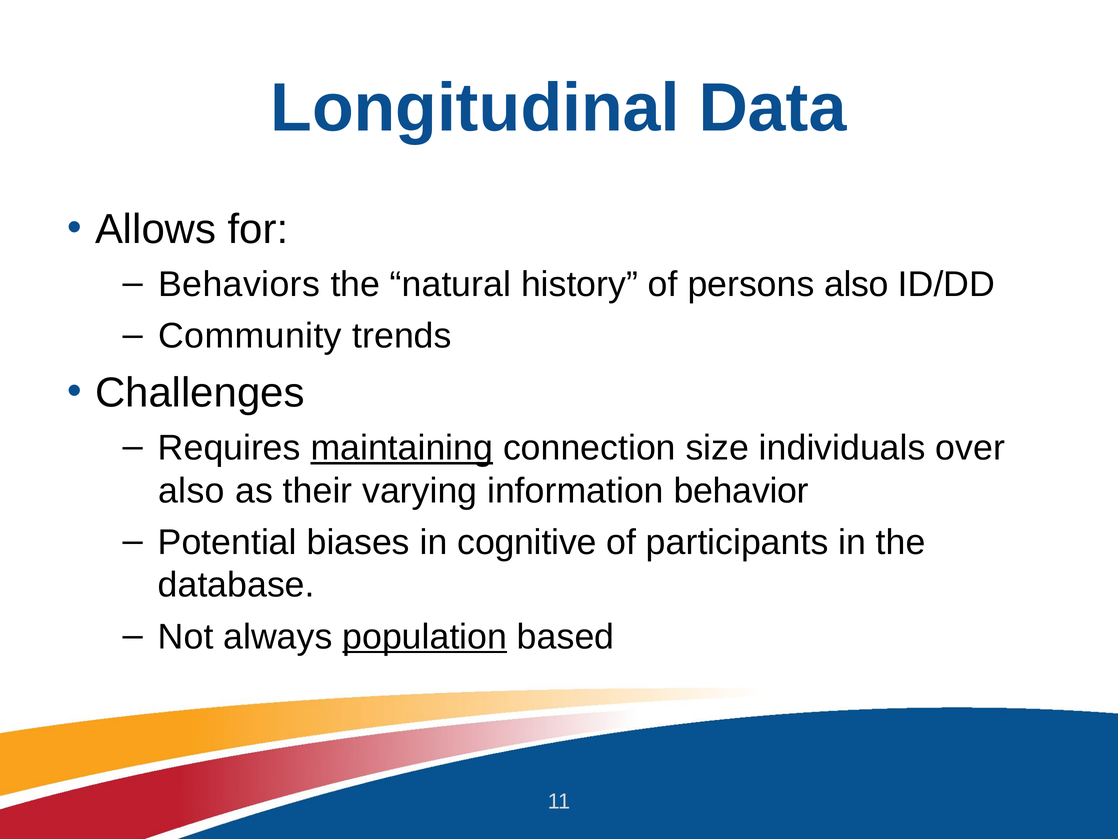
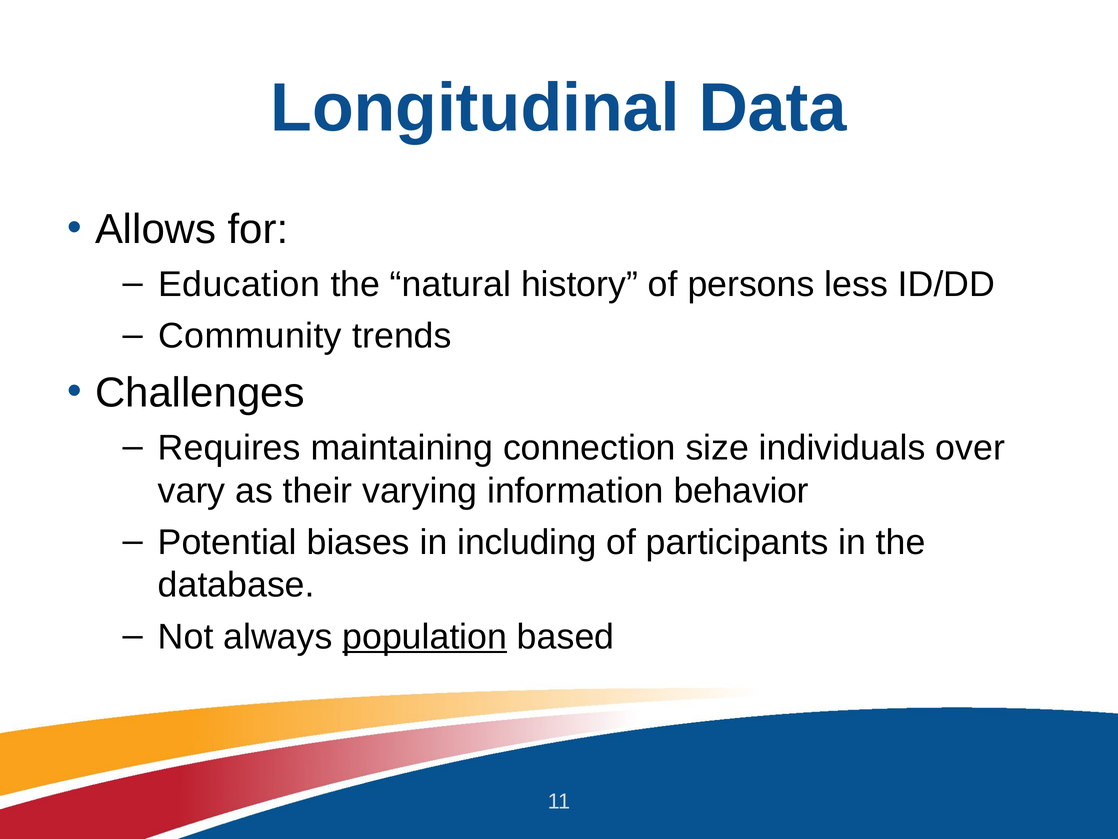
Behaviors: Behaviors -> Education
persons also: also -> less
maintaining underline: present -> none
also at (191, 490): also -> vary
cognitive: cognitive -> including
